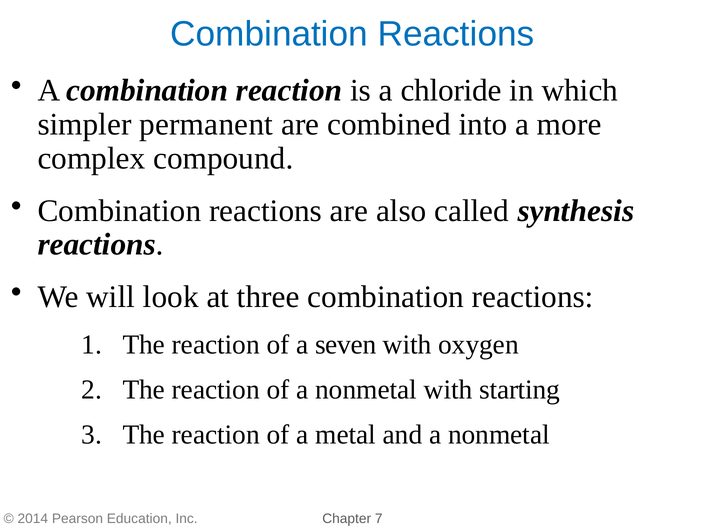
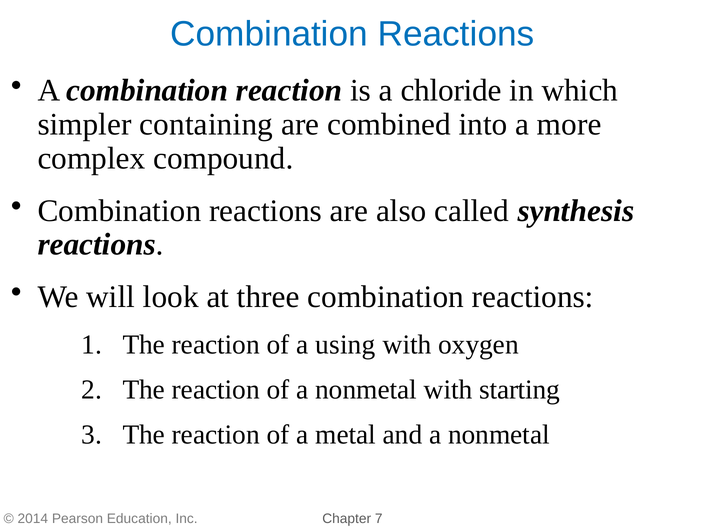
permanent: permanent -> containing
seven: seven -> using
